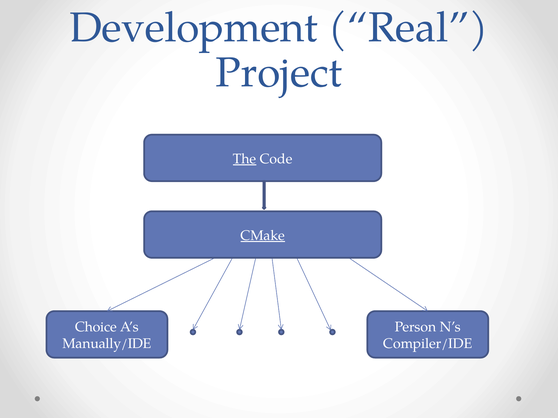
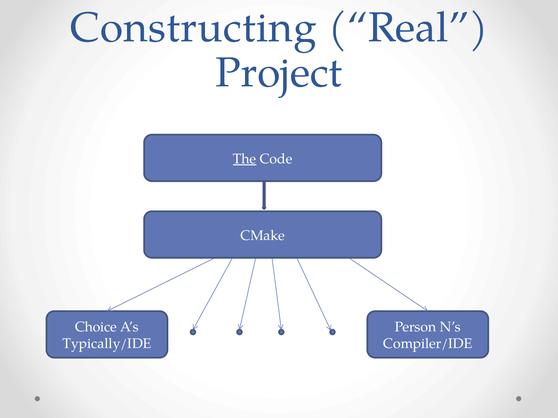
Development: Development -> Constructing
CMake underline: present -> none
Manually/IDE: Manually/IDE -> Typically/IDE
